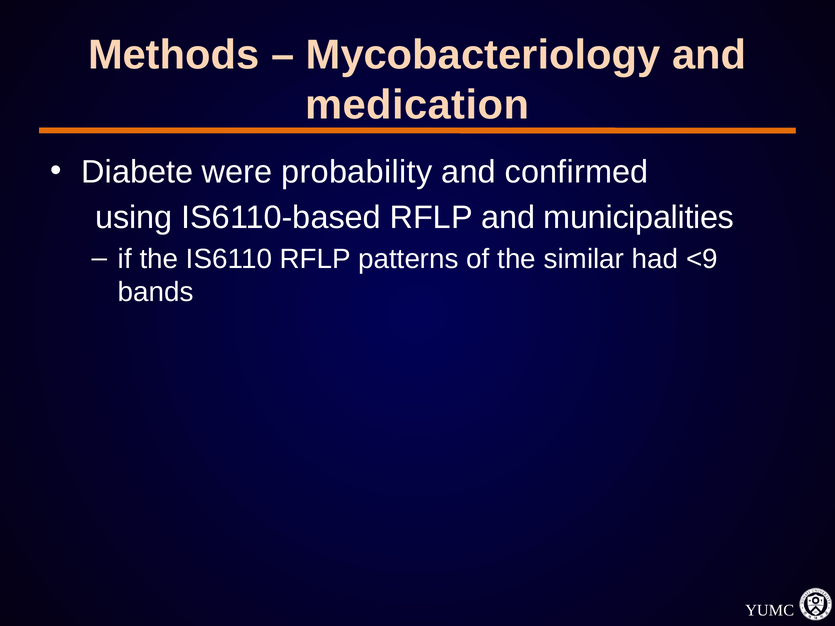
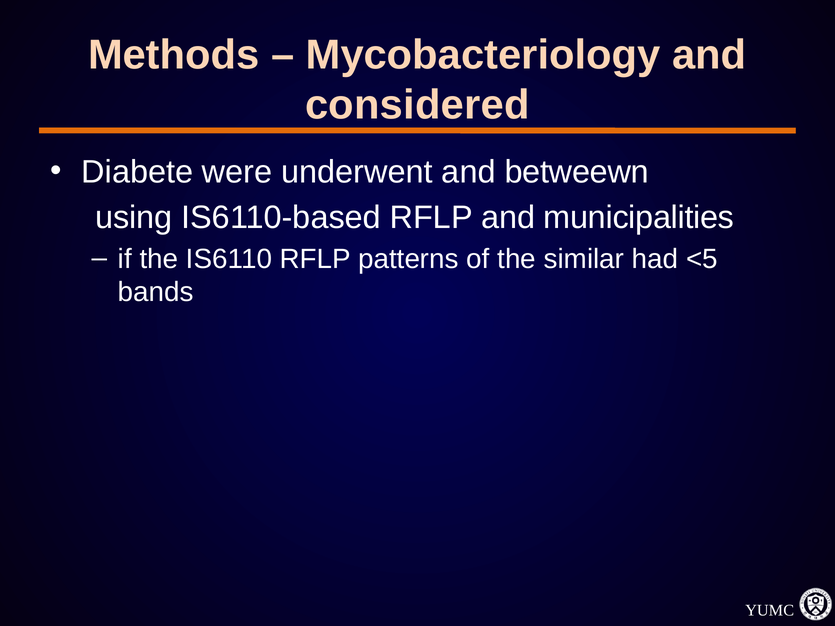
medication: medication -> considered
probability: probability -> underwent
confirmed: confirmed -> betweewn
<9: <9 -> <5
